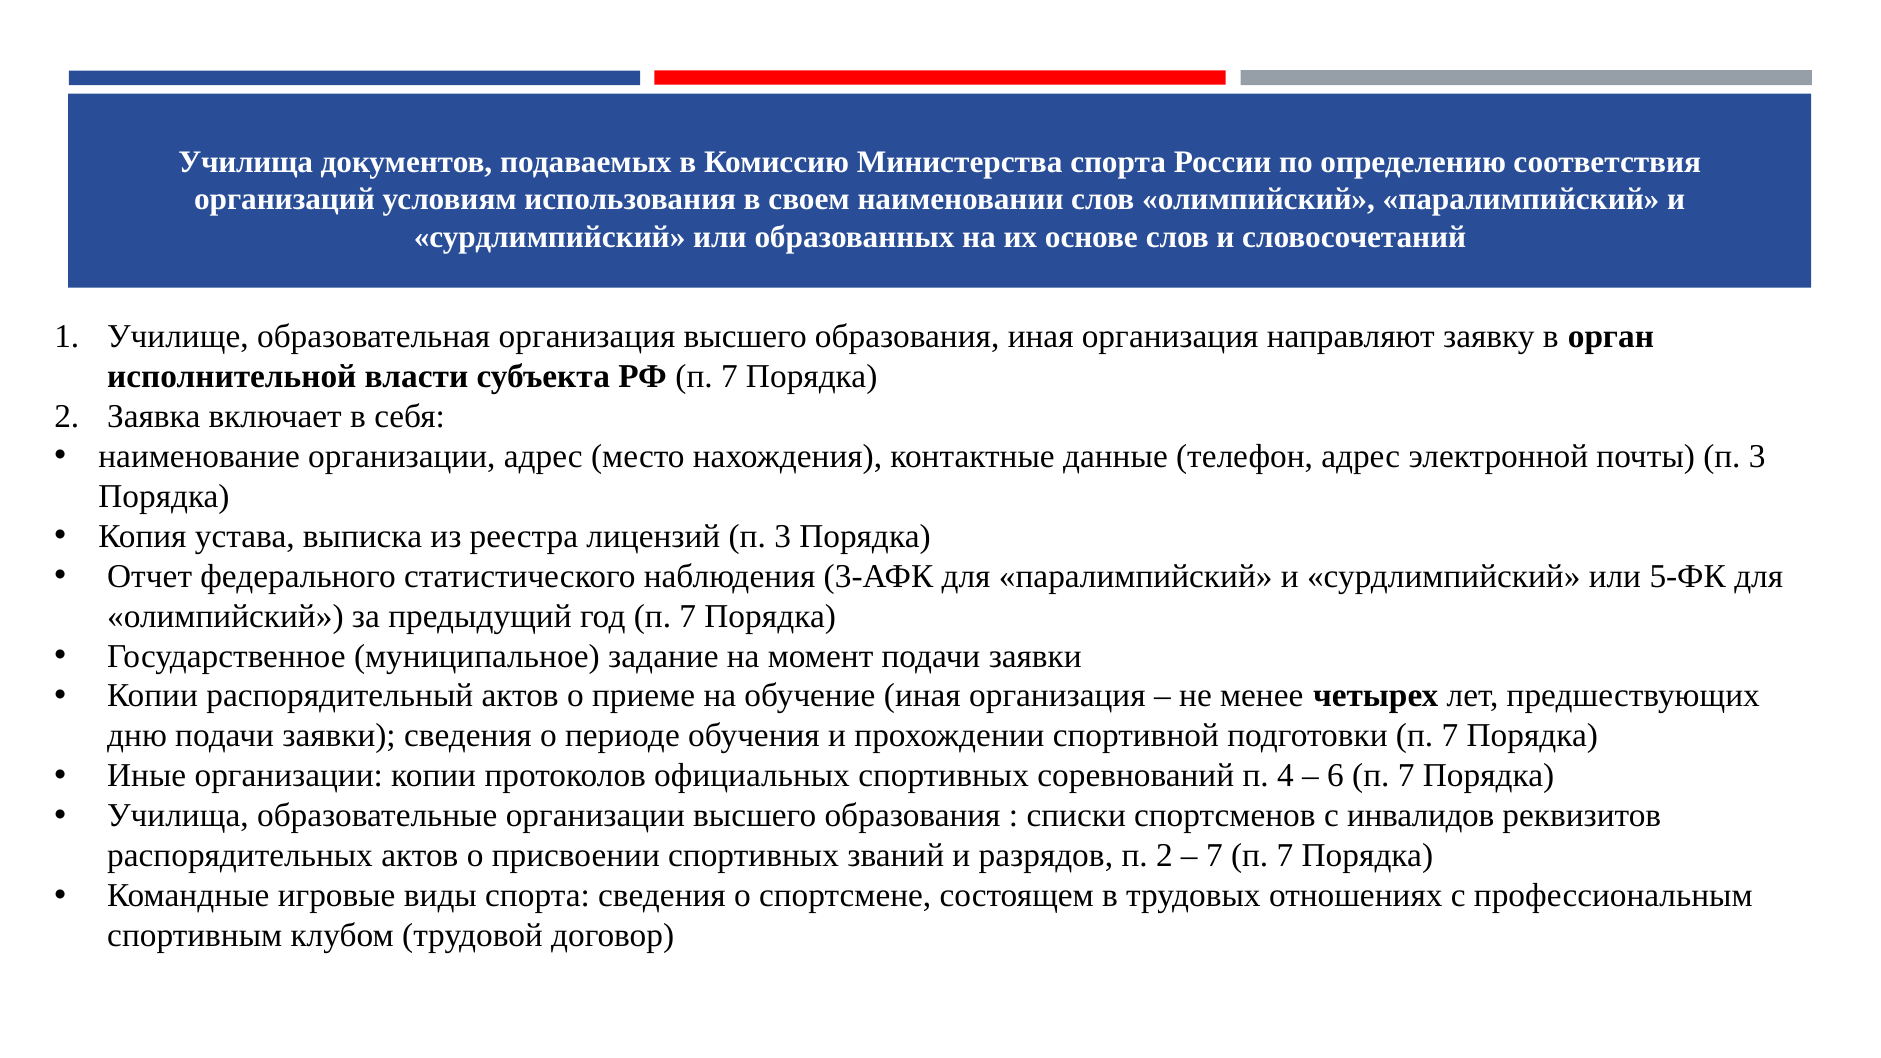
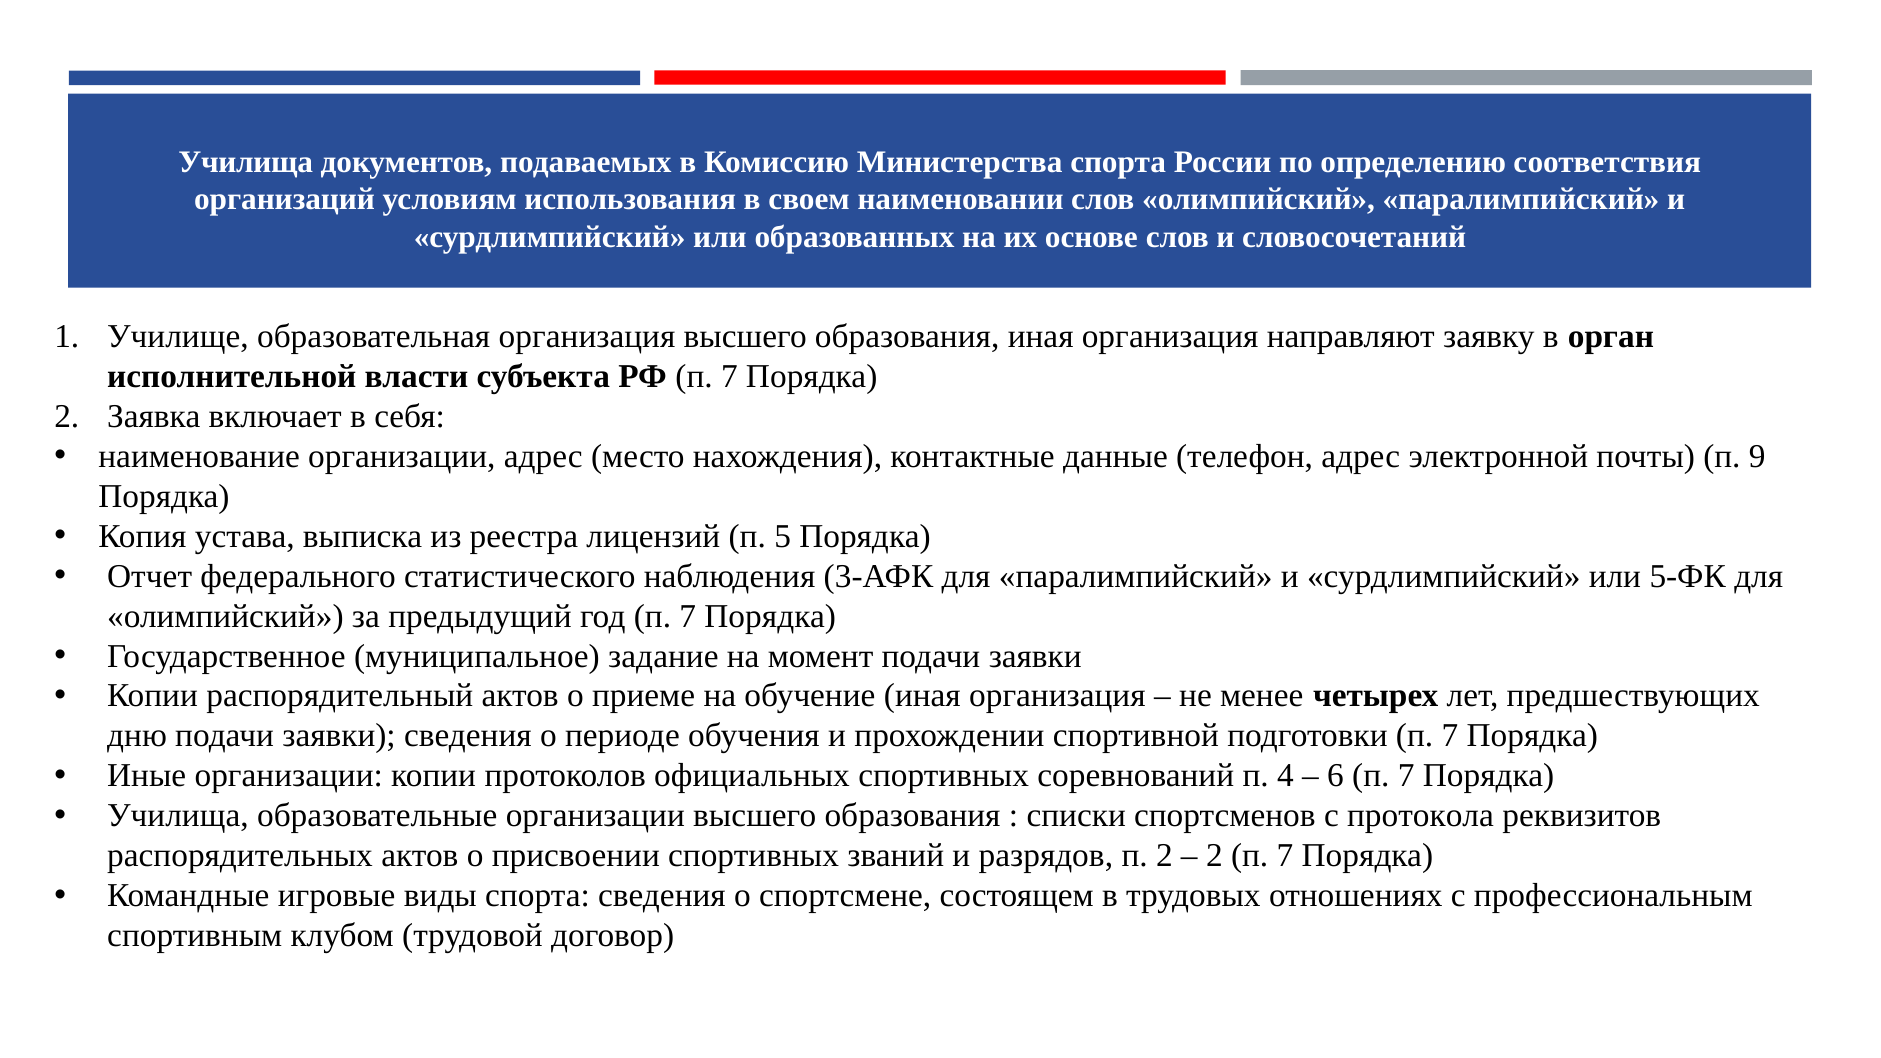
почты п 3: 3 -> 9
лицензий п 3: 3 -> 5
инвалидов: инвалидов -> протокола
7 at (1214, 856): 7 -> 2
